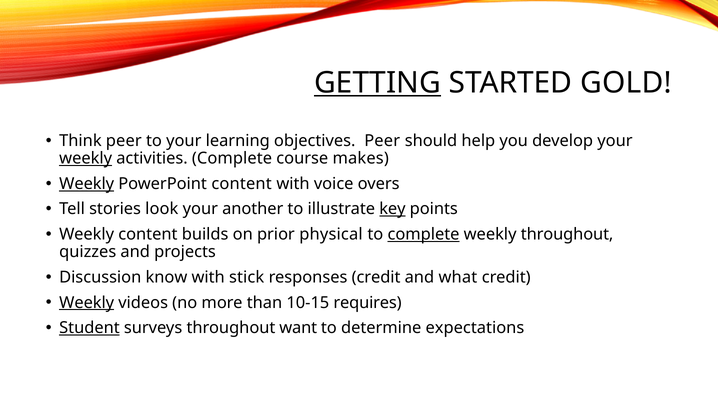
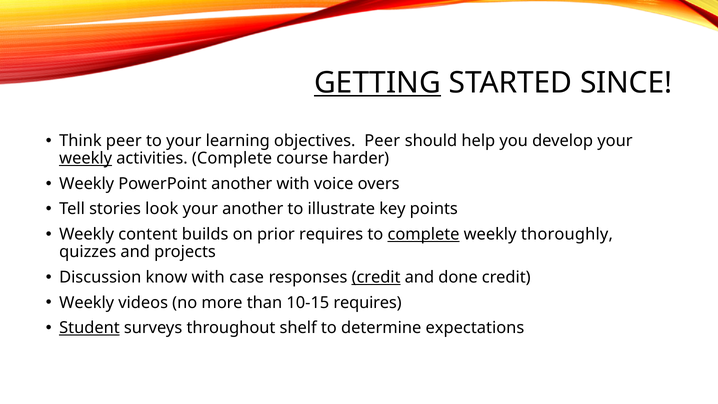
GOLD: GOLD -> SINCE
makes: makes -> harder
Weekly at (87, 184) underline: present -> none
PowerPoint content: content -> another
key underline: present -> none
prior physical: physical -> requires
weekly throughout: throughout -> thoroughly
stick: stick -> case
credit at (376, 277) underline: none -> present
what: what -> done
Weekly at (87, 302) underline: present -> none
want: want -> shelf
